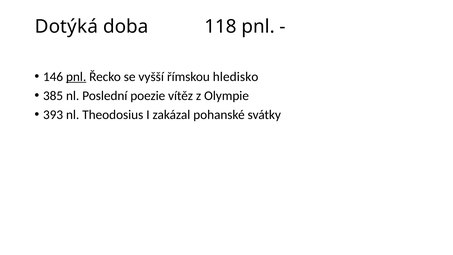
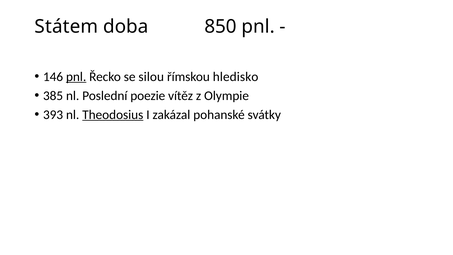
Dotýká: Dotýká -> Státem
118: 118 -> 850
vyšší: vyšší -> silou
Theodosius underline: none -> present
